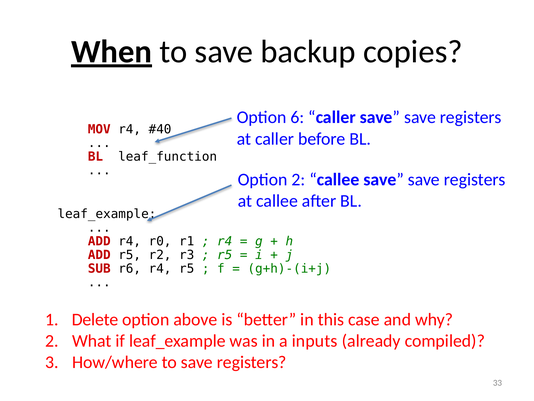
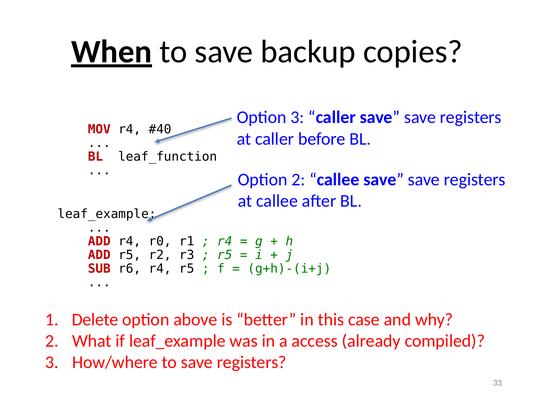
Option 6: 6 -> 3
inputs: inputs -> access
